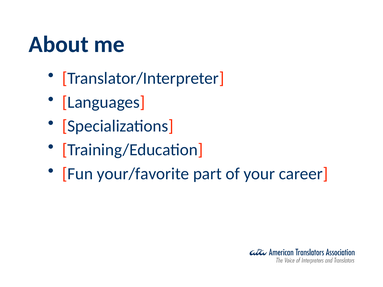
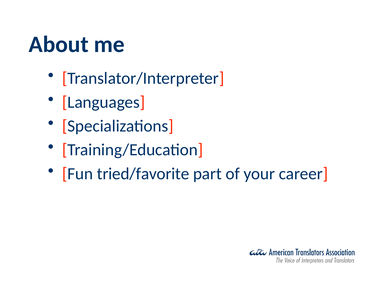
your/favorite: your/favorite -> tried/favorite
